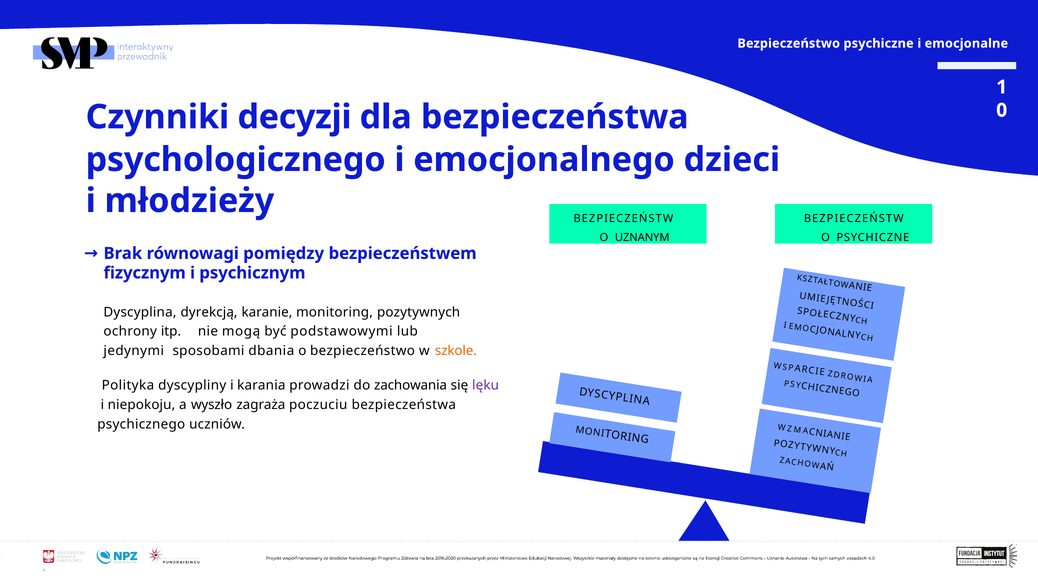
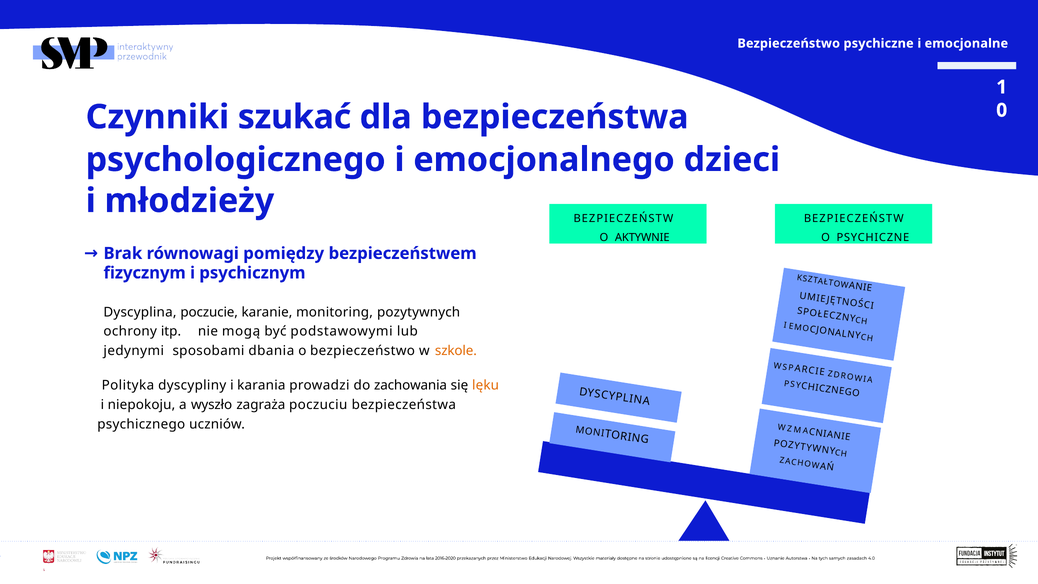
decyzji: decyzji -> szukać
UZNANYM: UZNANYM -> AKTYWNIE
dyrekcją: dyrekcją -> poczucie
lęku colour: purple -> orange
